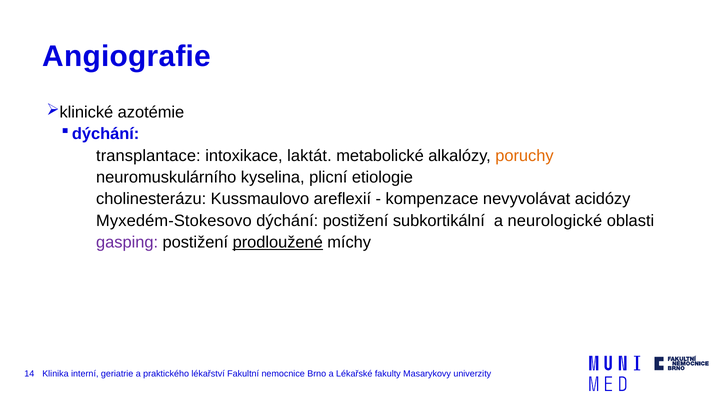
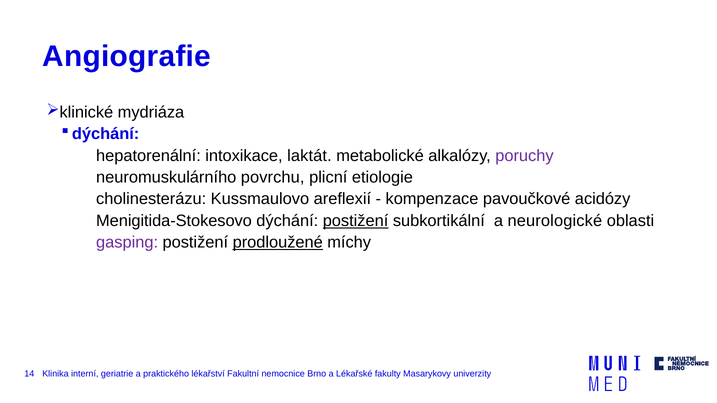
azotémie: azotémie -> mydriáza
transplantace: transplantace -> hepatorenální
poruchy colour: orange -> purple
kyselina: kyselina -> povrchu
nevyvolávat: nevyvolávat -> pavoučkové
Myxedém-Stokesovo: Myxedém-Stokesovo -> Menigitida-Stokesovo
postižení at (356, 221) underline: none -> present
